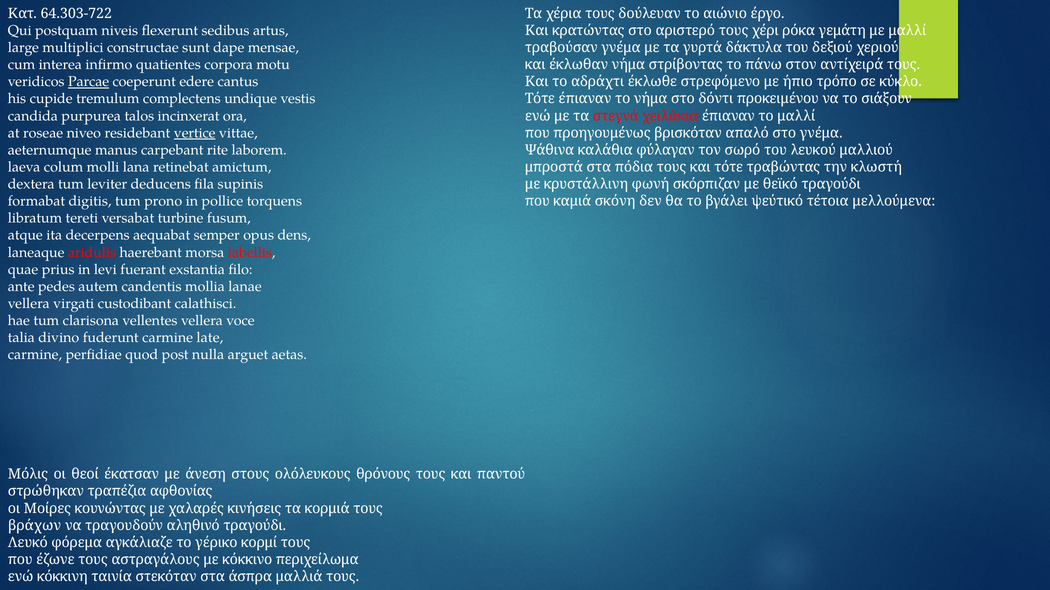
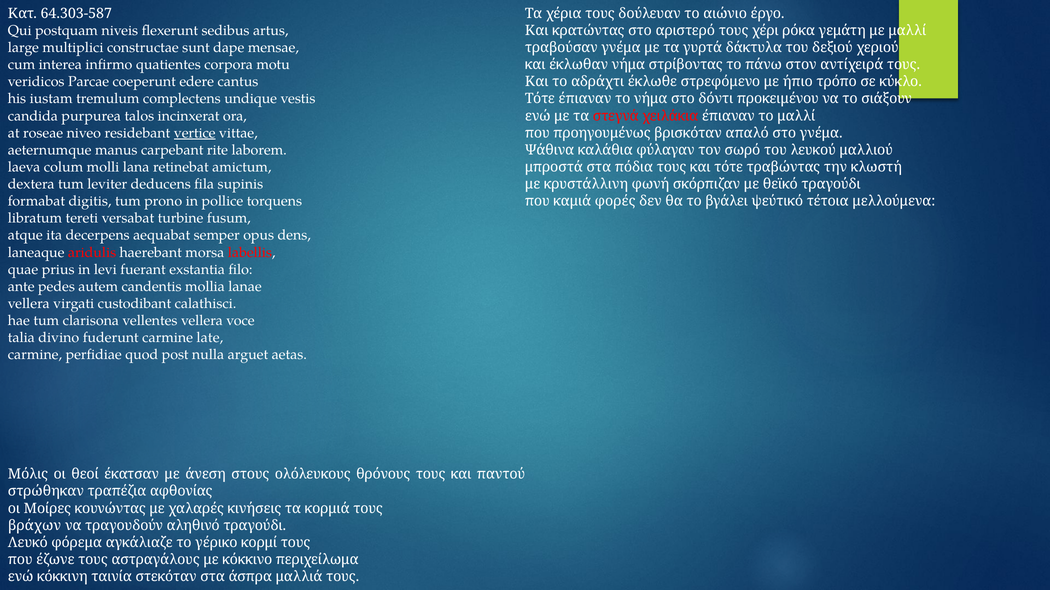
64.303-722: 64.303-722 -> 64.303-587
Parcae underline: present -> none
cupide: cupide -> iustam
σκόνη: σκόνη -> φορές
